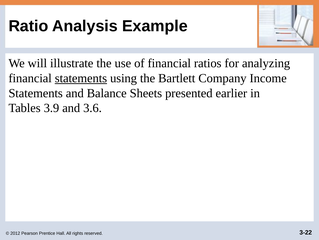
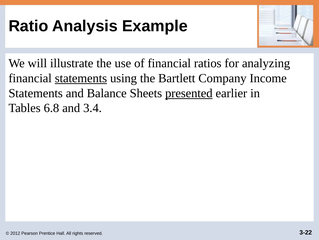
presented underline: none -> present
3.9: 3.9 -> 6.8
3.6: 3.6 -> 3.4
